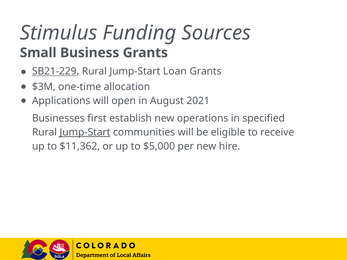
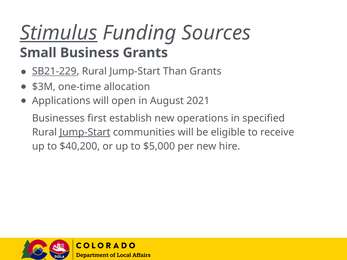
Stimulus underline: none -> present
Loan: Loan -> Than
$11,362: $11,362 -> $40,200
